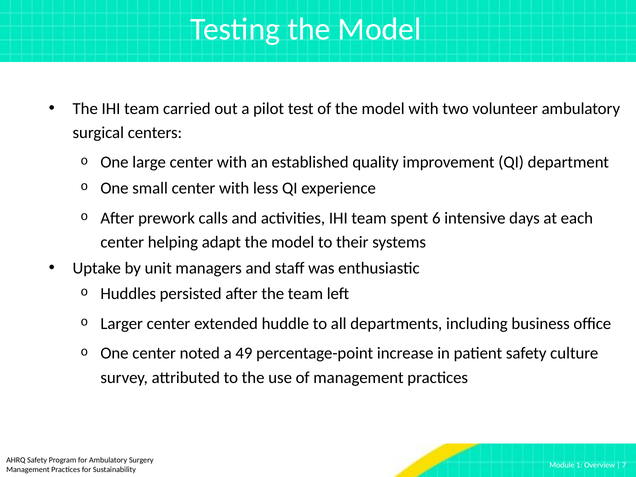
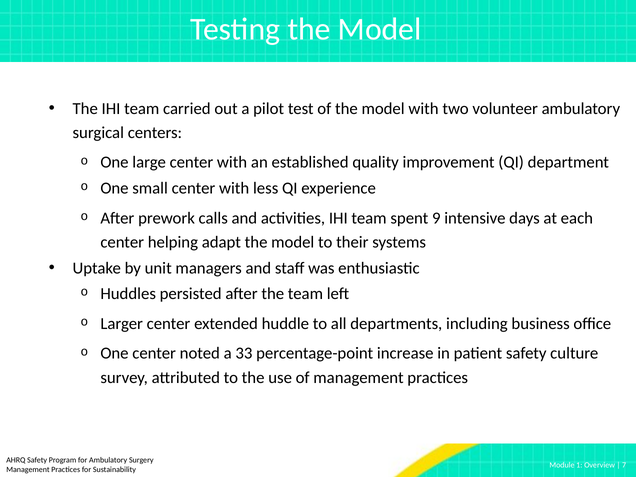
6: 6 -> 9
49: 49 -> 33
